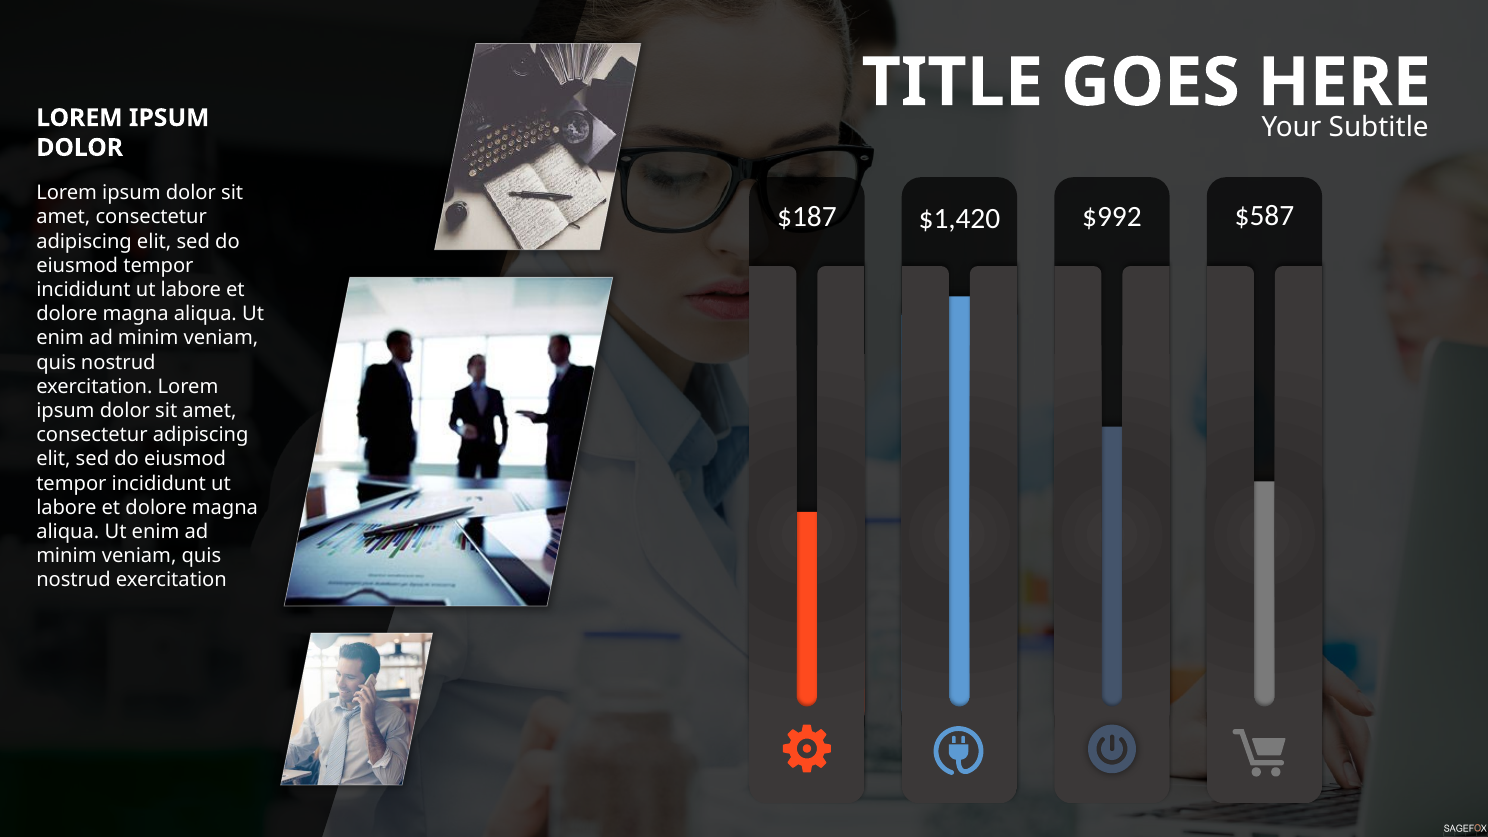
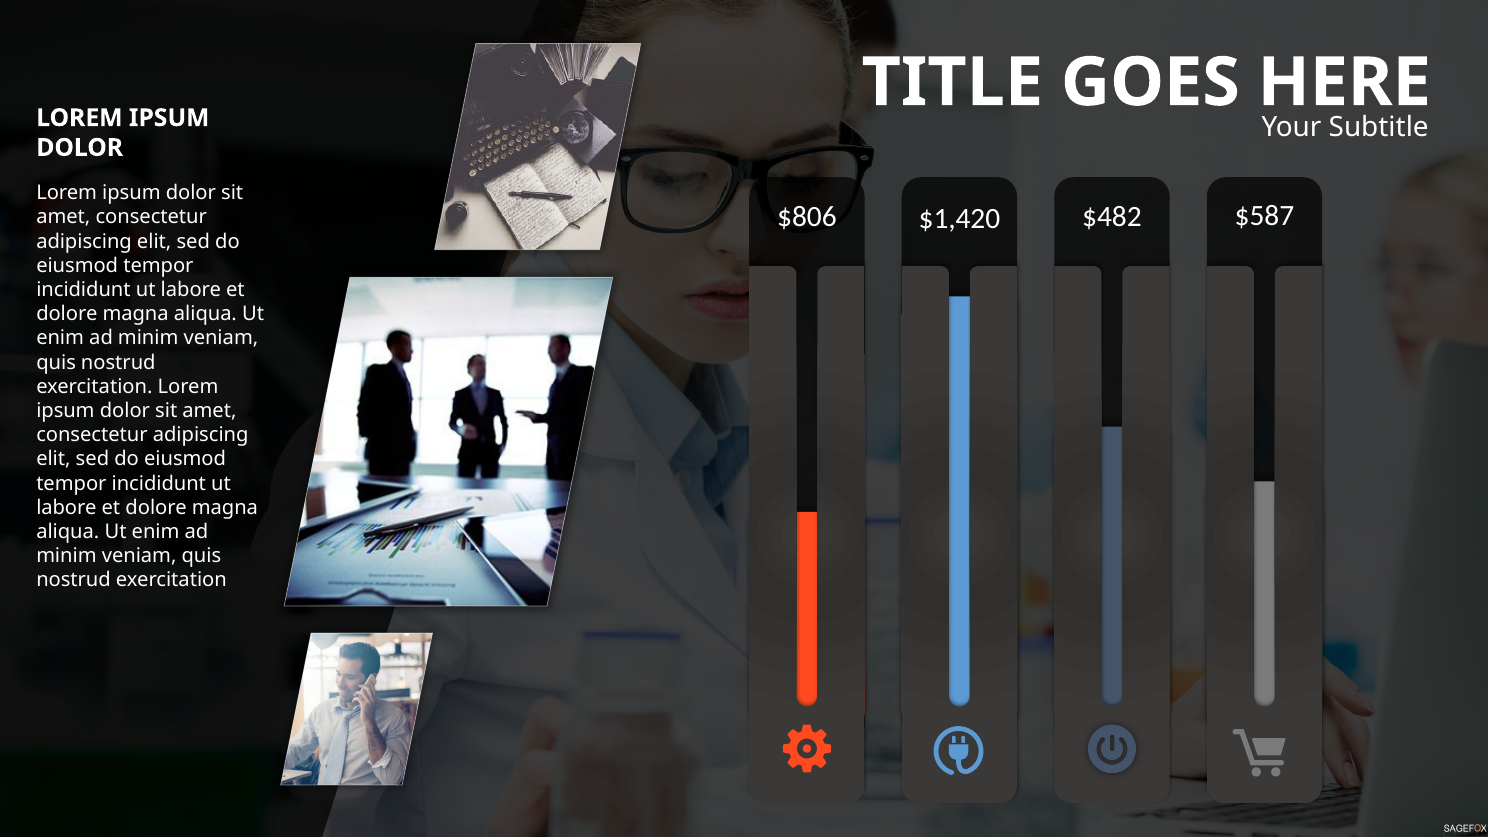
$187: $187 -> $806
$992: $992 -> $482
